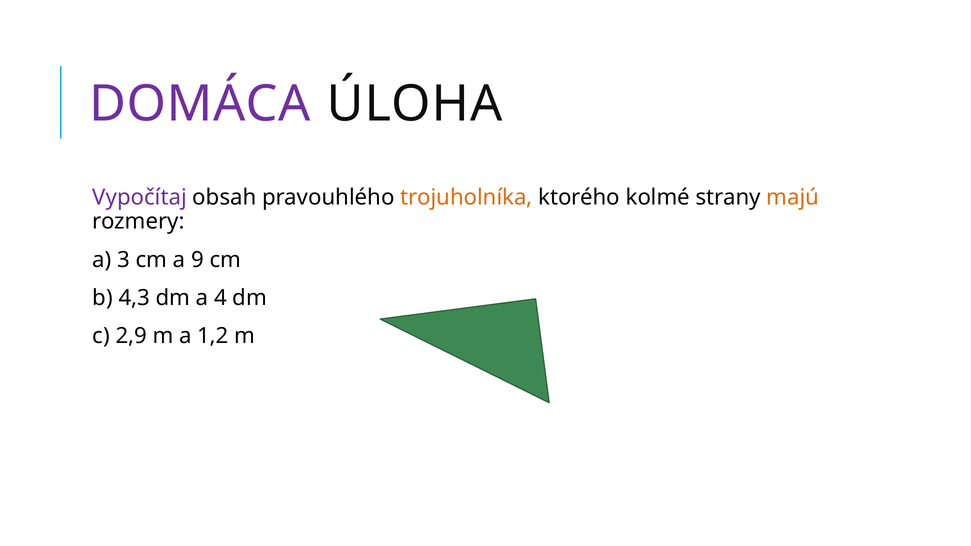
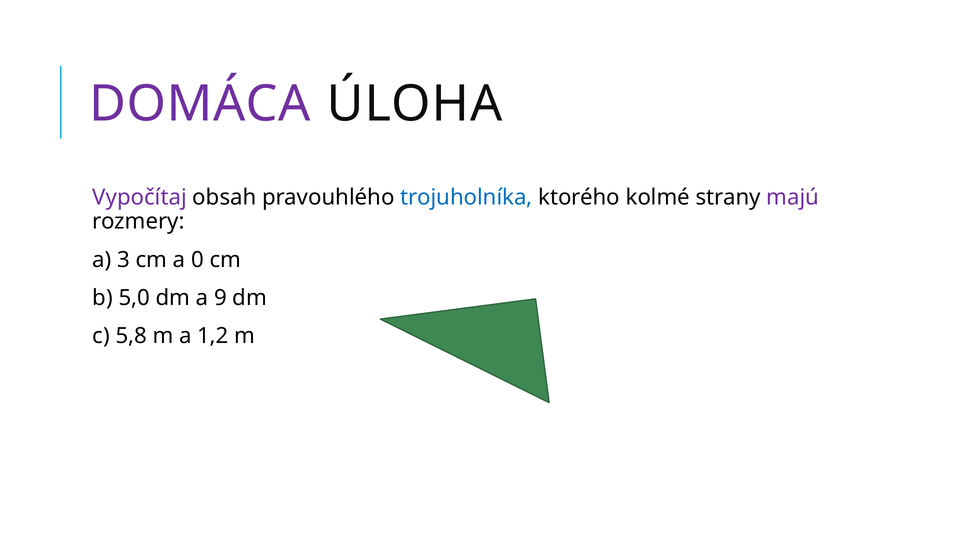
trojuholníka colour: orange -> blue
majú colour: orange -> purple
9: 9 -> 0
4,3: 4,3 -> 5,0
4: 4 -> 9
2,9: 2,9 -> 5,8
